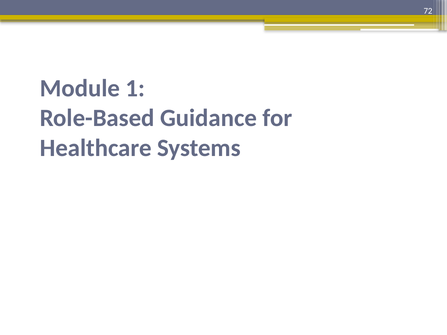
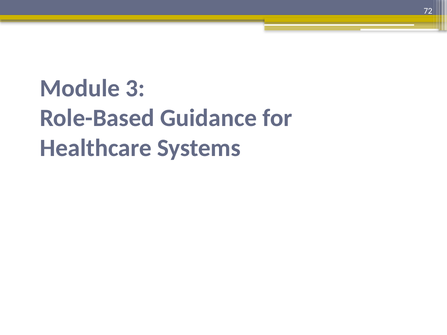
1: 1 -> 3
